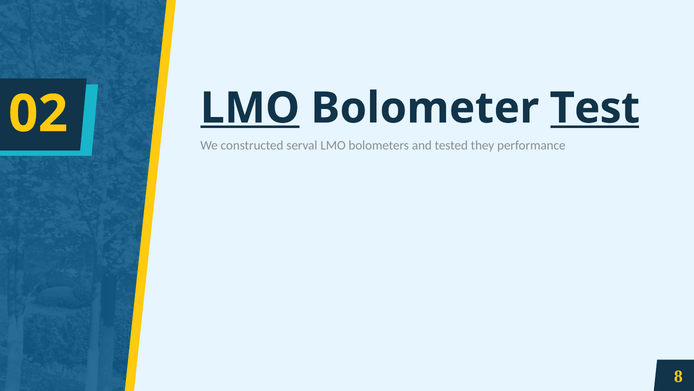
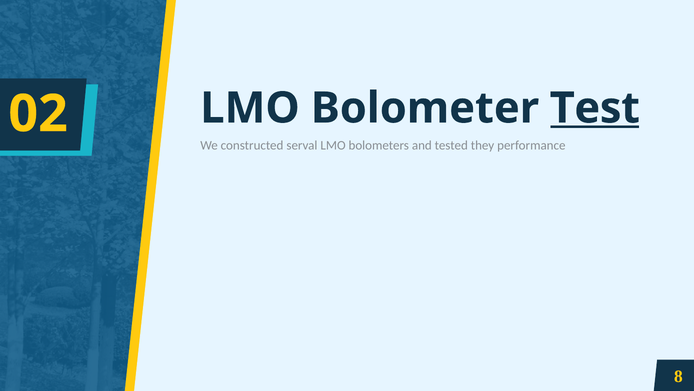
LMO at (250, 108) underline: present -> none
